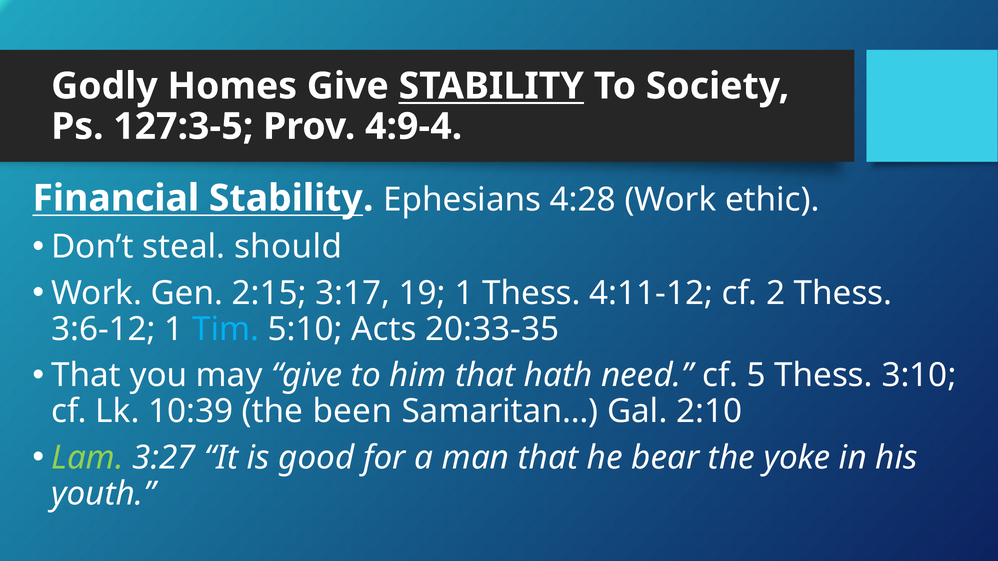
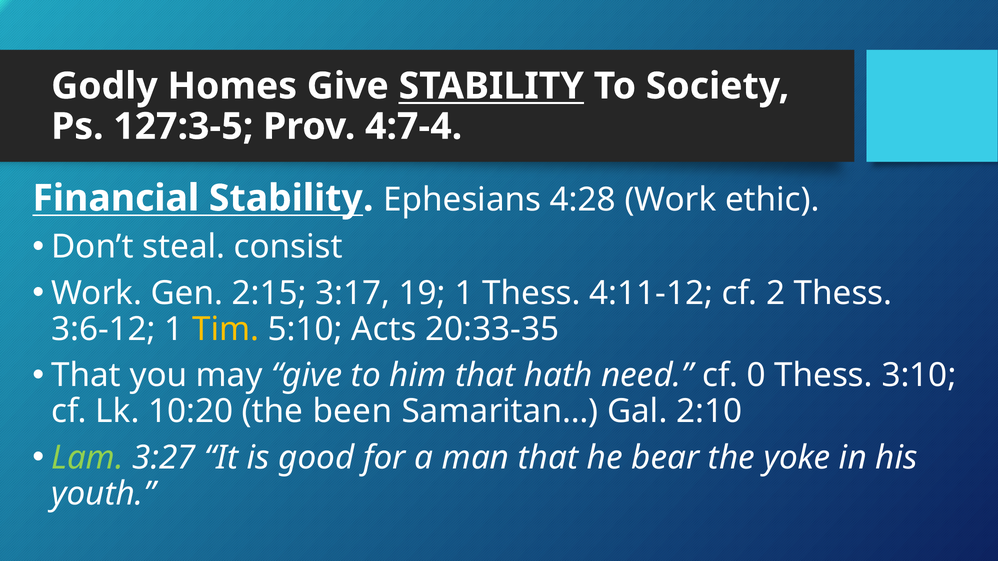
4:9-4: 4:9-4 -> 4:7-4
should: should -> consist
Tim colour: light blue -> yellow
5: 5 -> 0
10:39: 10:39 -> 10:20
